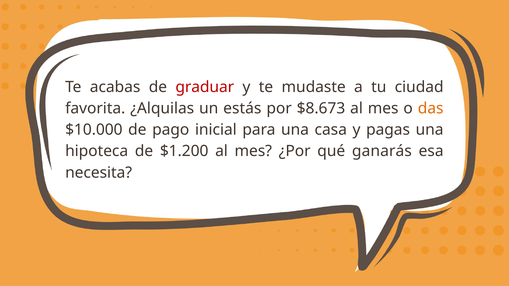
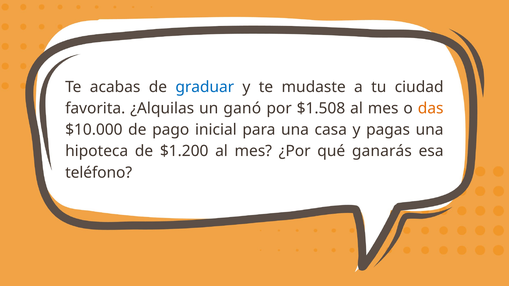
graduar colour: red -> blue
estás: estás -> ganó
$8.673: $8.673 -> $1.508
necesita: necesita -> teléfono
